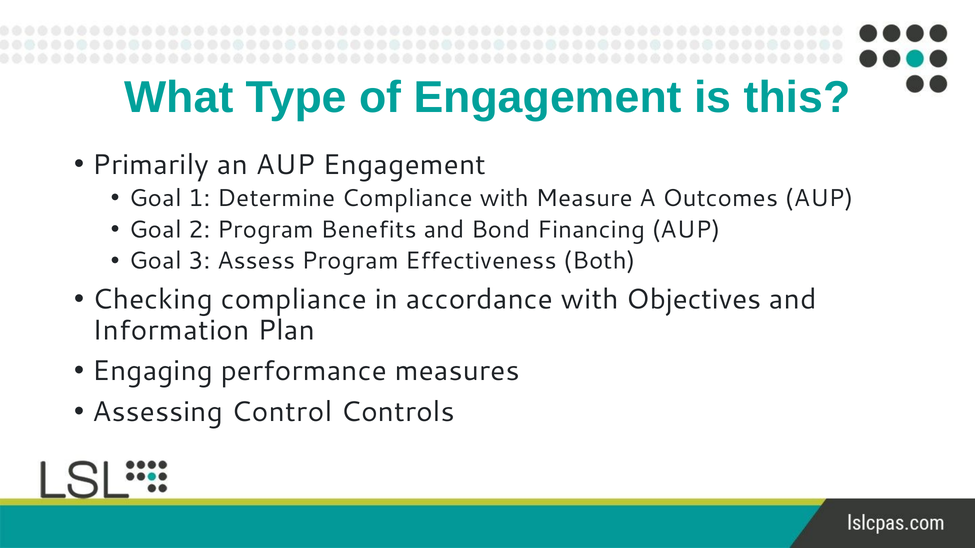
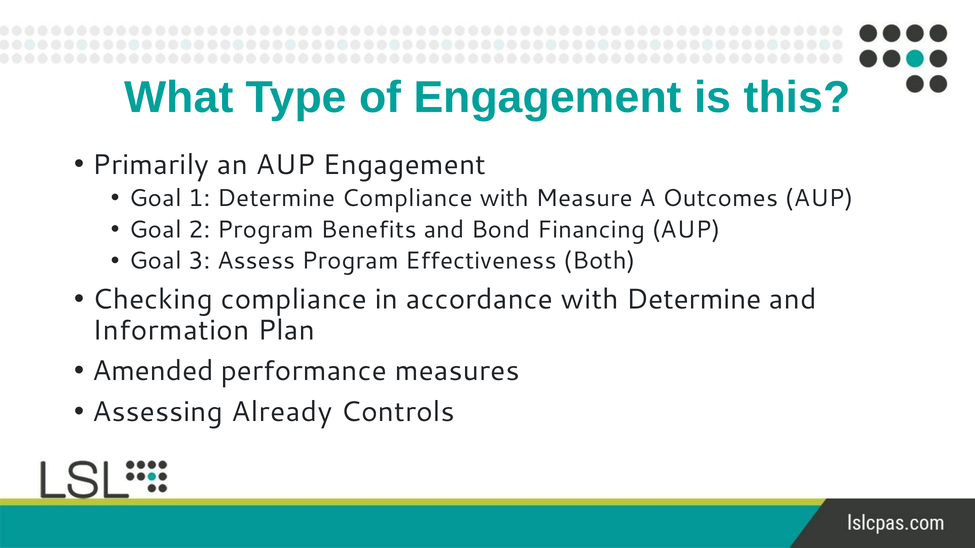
with Objectives: Objectives -> Determine
Engaging: Engaging -> Amended
Control: Control -> Already
